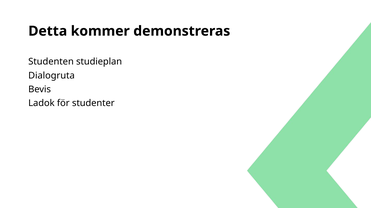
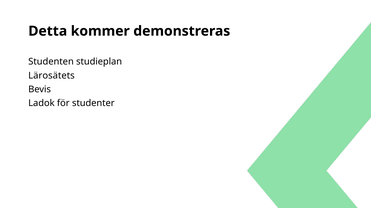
Dialogruta: Dialogruta -> Lärosätets
